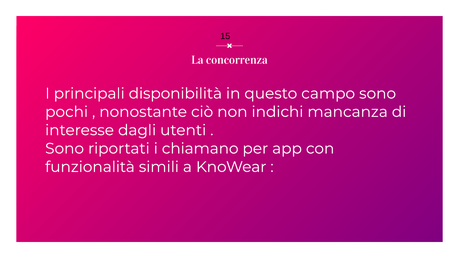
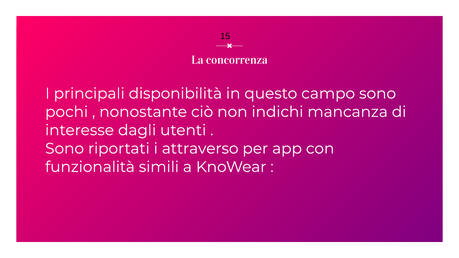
chiamano: chiamano -> attraverso
